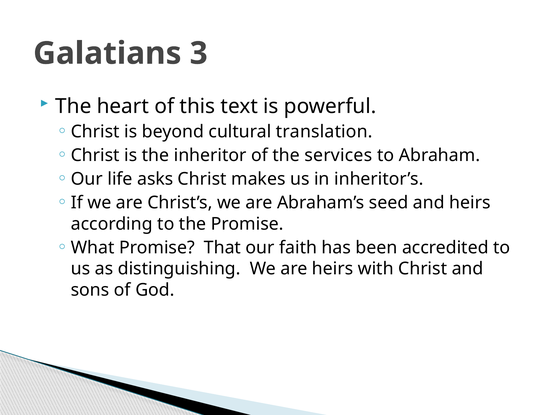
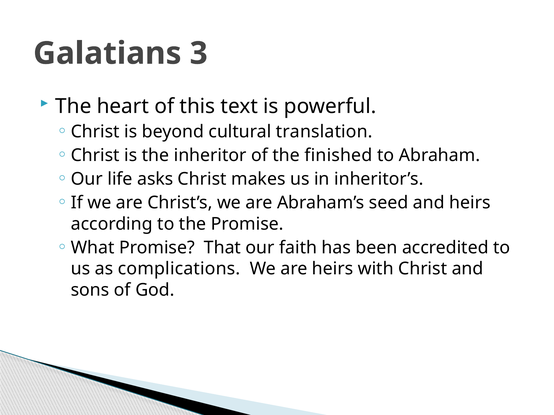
services: services -> finished
distinguishing: distinguishing -> complications
